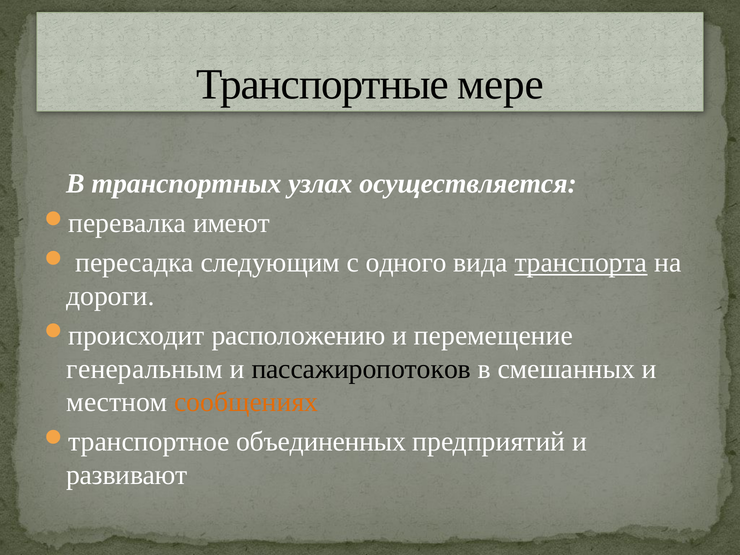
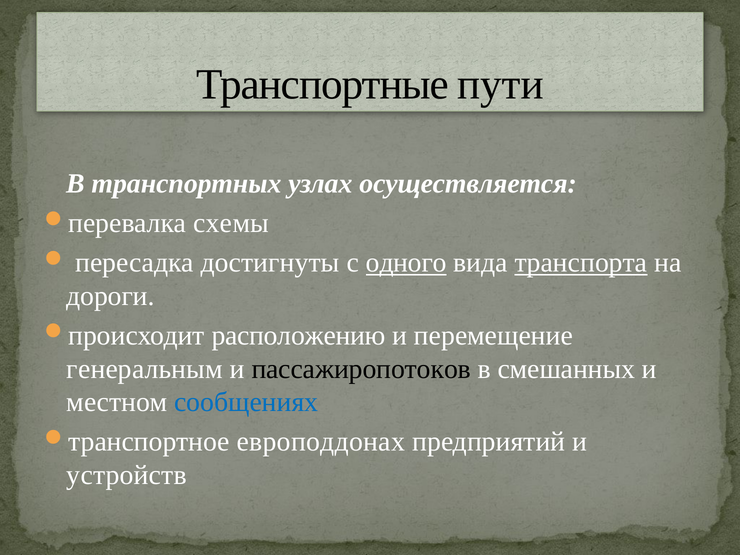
мере: мере -> пути
имеют: имеют -> схемы
следующим: следующим -> достигнуты
одного underline: none -> present
сообщениях colour: orange -> blue
объединенных: объединенных -> европоддонах
развивают: развивают -> устройств
